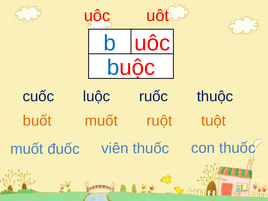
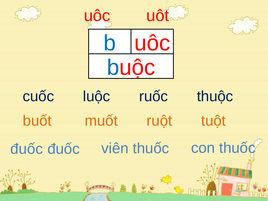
muốt at (27, 149): muốt -> đuốc
